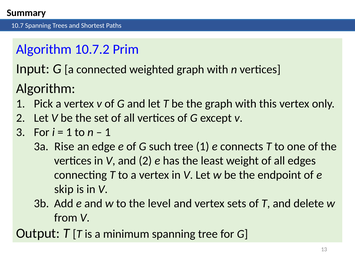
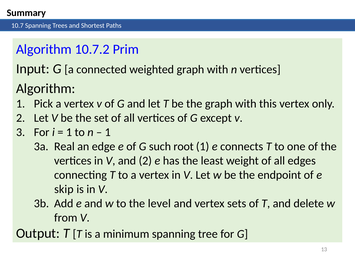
Rise: Rise -> Real
such tree: tree -> root
